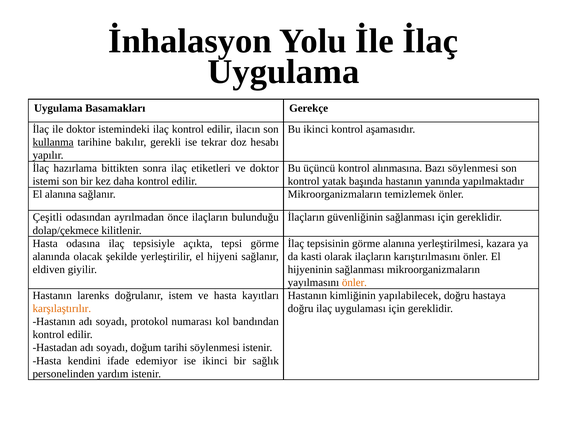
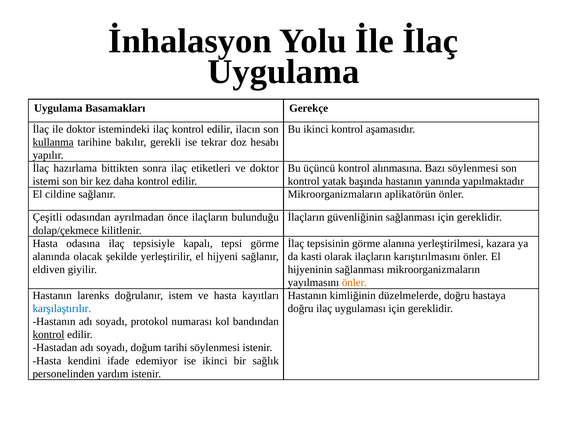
El alanına: alanına -> cildine
temizlemek: temizlemek -> aplikatörün
açıkta: açıkta -> kapalı
yapılabilecek: yapılabilecek -> düzelmelerde
karşılaştırılır colour: orange -> blue
kontrol at (49, 335) underline: none -> present
